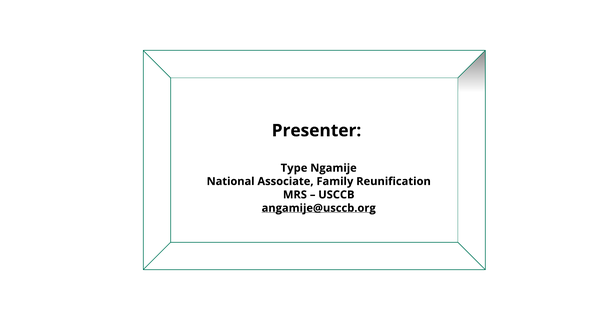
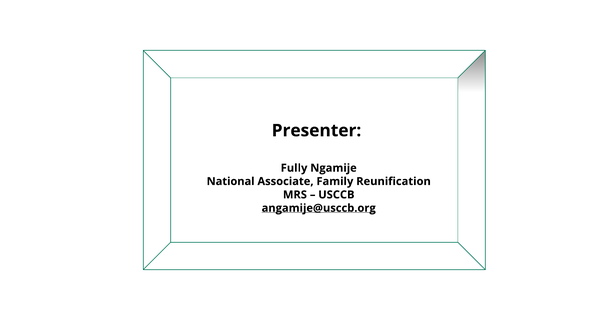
Type: Type -> Fully
